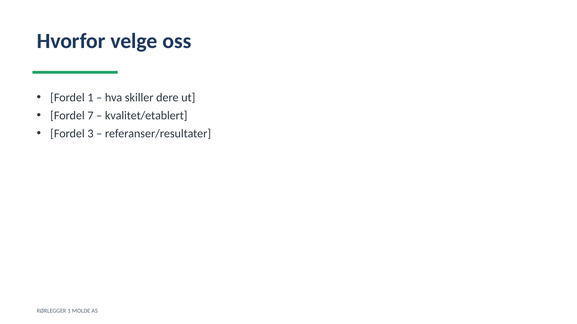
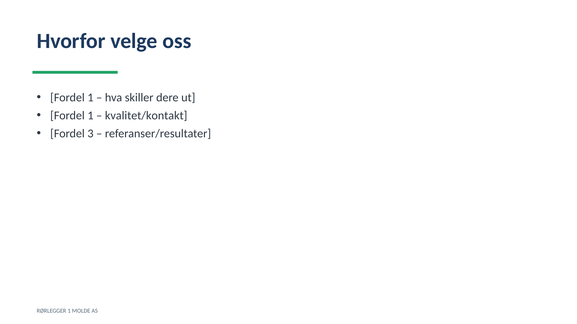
7 at (90, 116): 7 -> 1
kvalitet/etablert: kvalitet/etablert -> kvalitet/kontakt
